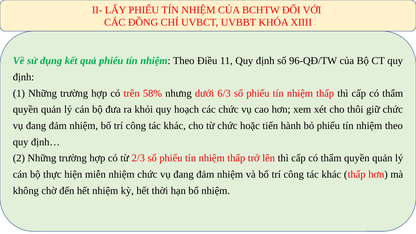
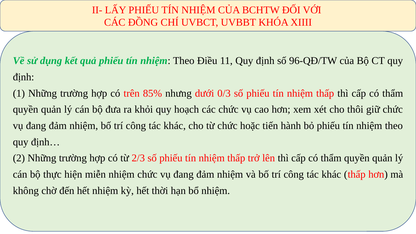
58%: 58% -> 85%
6/3: 6/3 -> 0/3
